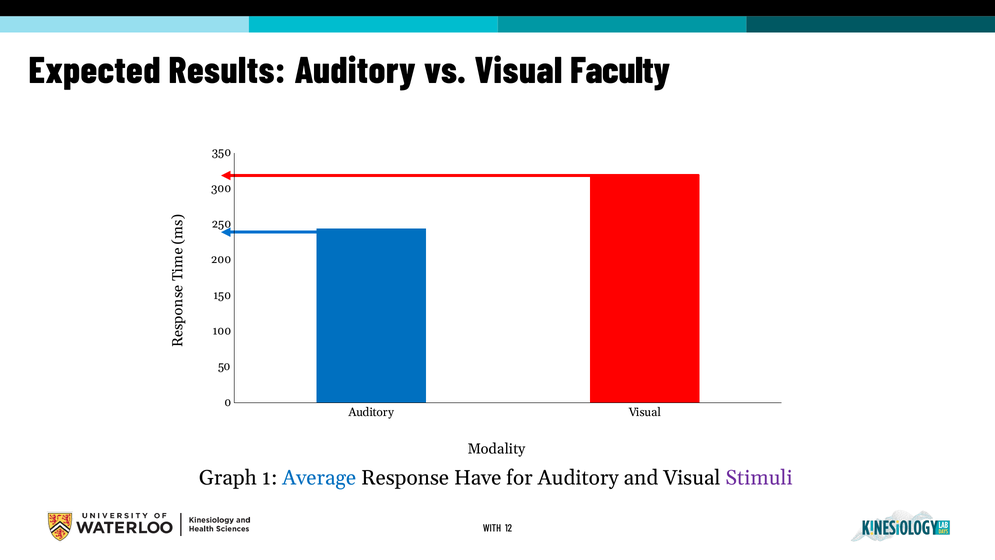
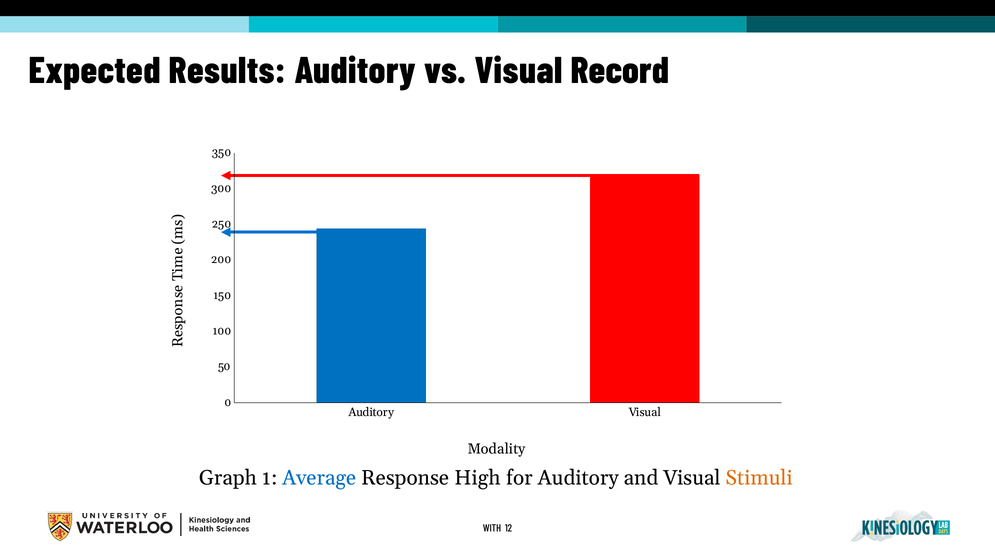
Faculty: Faculty -> Record
Have: Have -> High
Stimuli colour: purple -> orange
